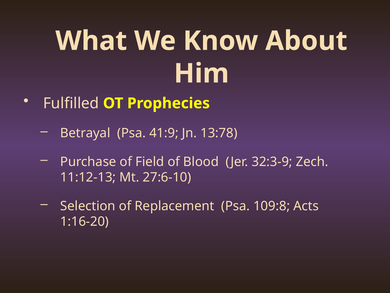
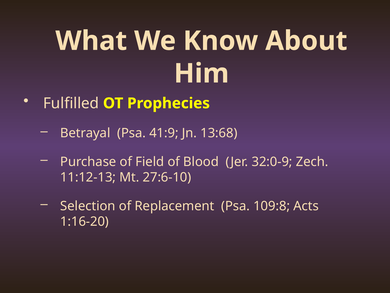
13:78: 13:78 -> 13:68
32:3-9: 32:3-9 -> 32:0-9
